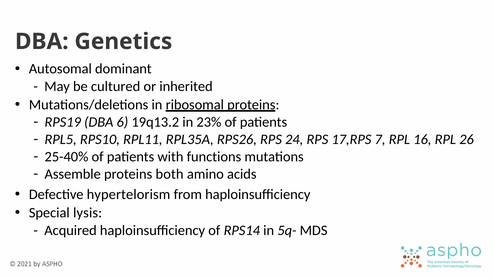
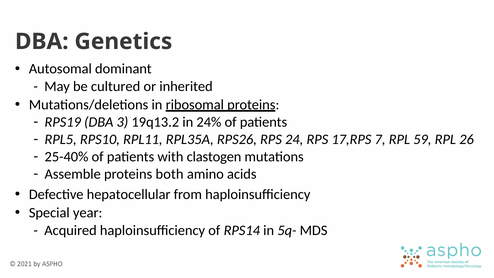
6: 6 -> 3
23%: 23% -> 24%
16: 16 -> 59
functions: functions -> clastogen
hypertelorism: hypertelorism -> hepatocellular
lysis: lysis -> year
